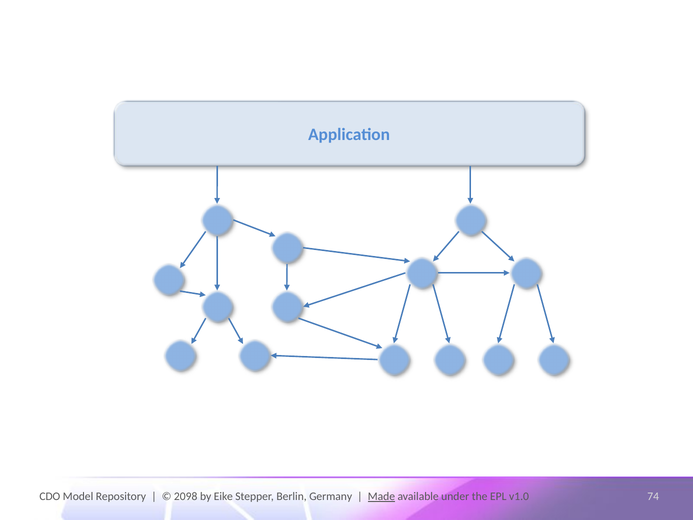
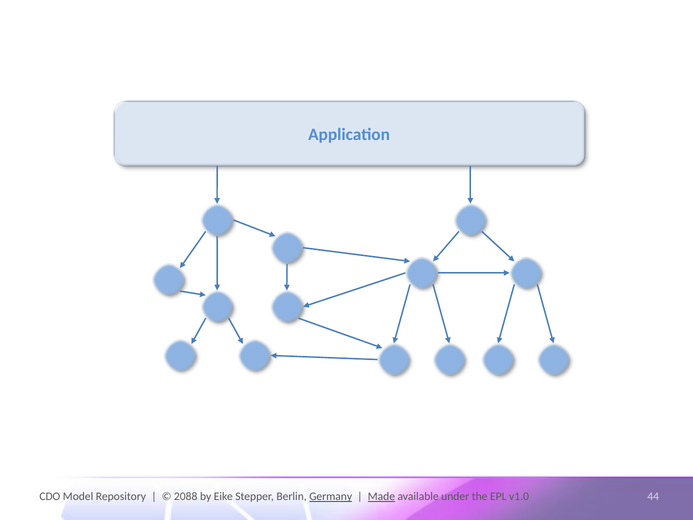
2098: 2098 -> 2088
Germany underline: none -> present
74: 74 -> 44
